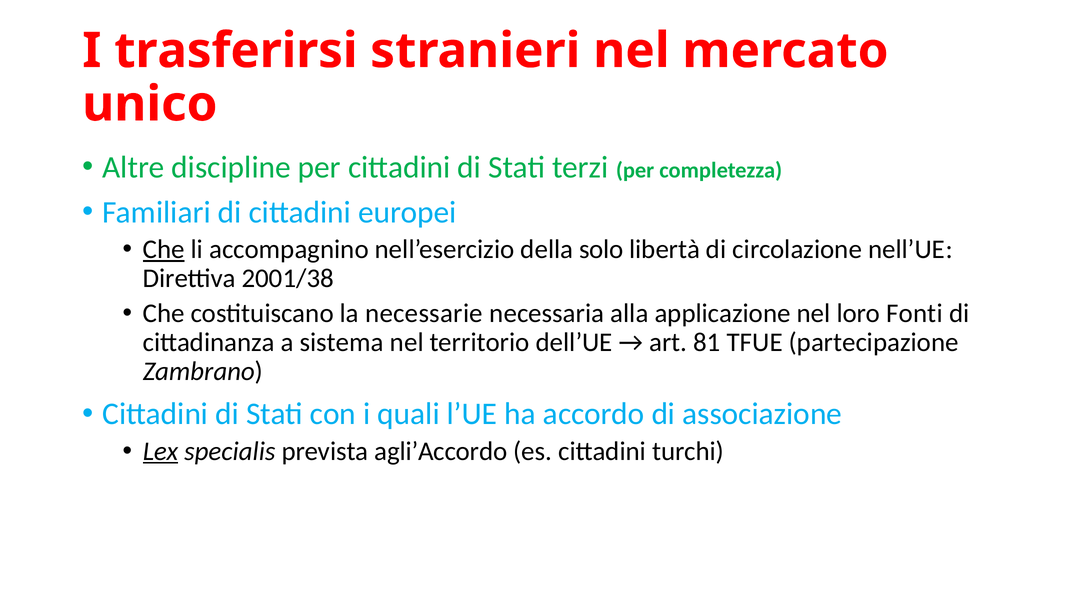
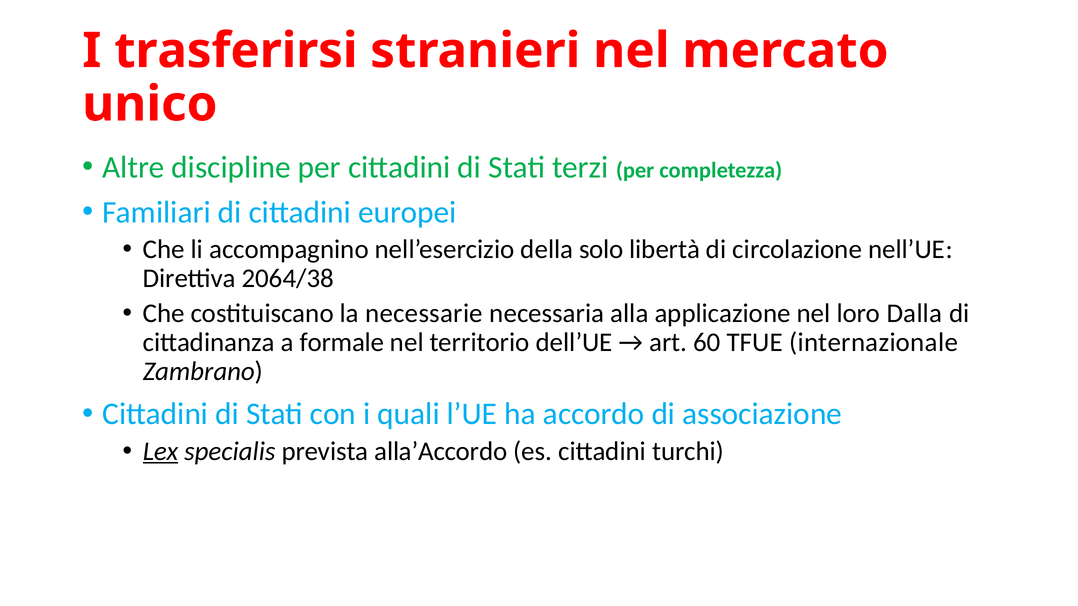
Che at (164, 250) underline: present -> none
2001/38: 2001/38 -> 2064/38
Fonti: Fonti -> Dalla
sistema: sistema -> formale
81: 81 -> 60
partecipazione: partecipazione -> internazionale
agli’Accordo: agli’Accordo -> alla’Accordo
